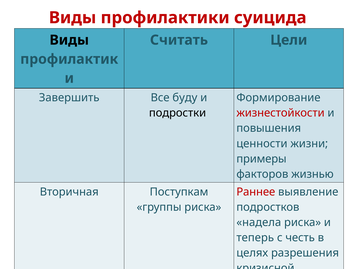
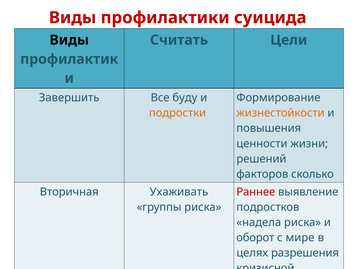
подростки colour: black -> orange
жизнестойкости colour: red -> orange
примеры: примеры -> решений
жизнью: жизнью -> сколько
Поступкам: Поступкам -> Ухаживать
теперь: теперь -> оборот
честь: честь -> мире
